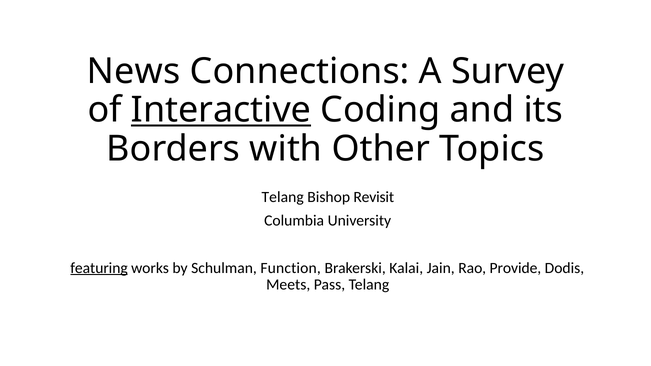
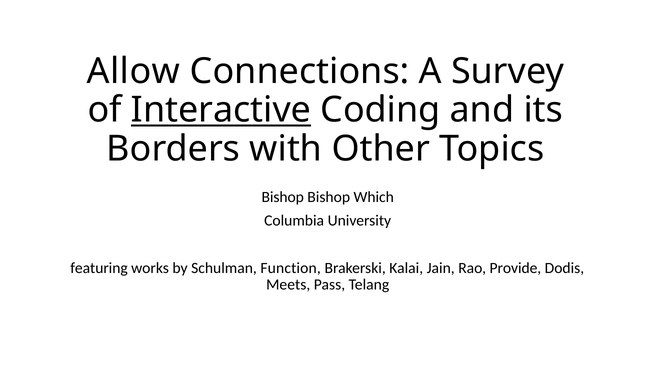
News: News -> Allow
Telang at (283, 197): Telang -> Bishop
Revisit: Revisit -> Which
featuring underline: present -> none
